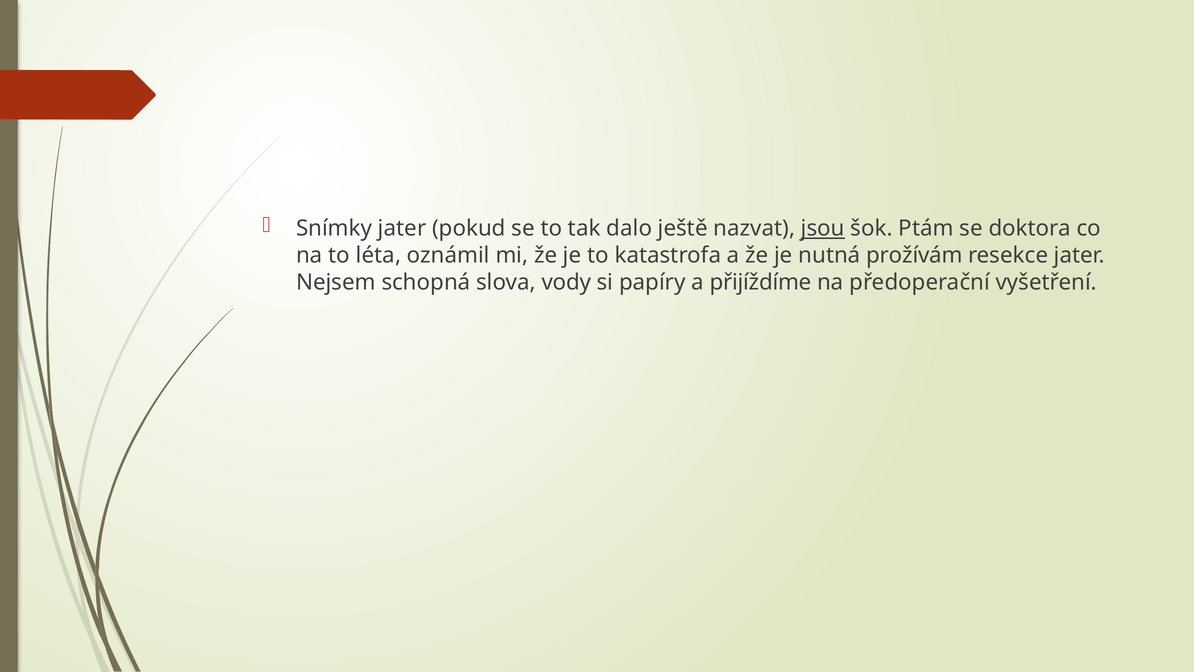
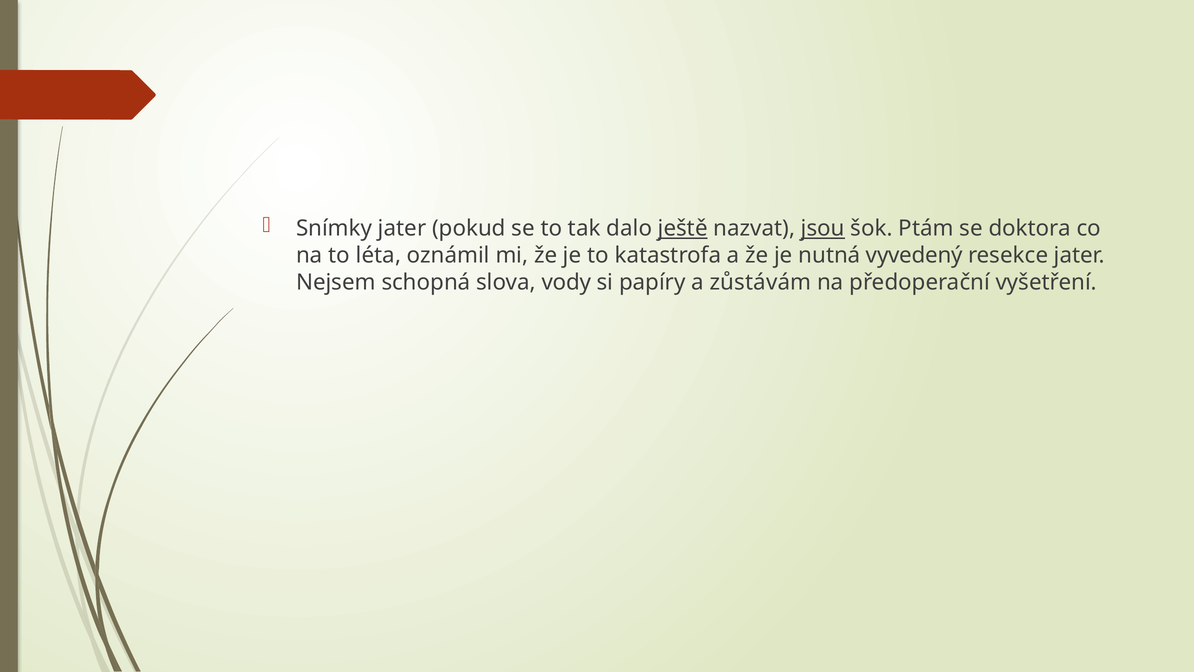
ještě underline: none -> present
prožívám: prožívám -> vyvedený
přijíždíme: přijíždíme -> zůstávám
